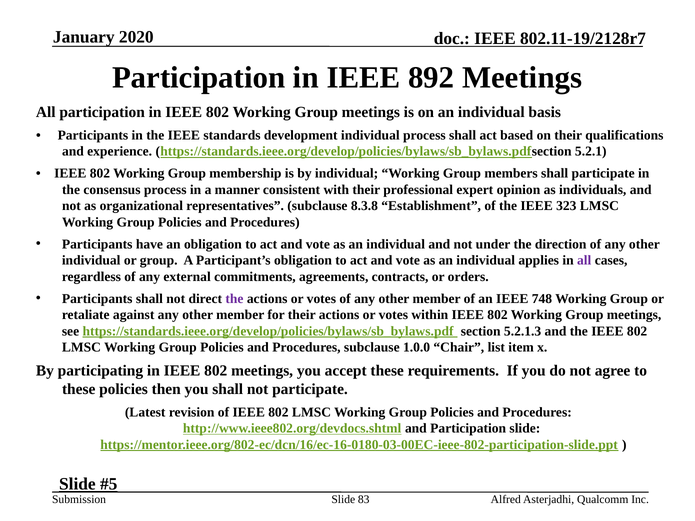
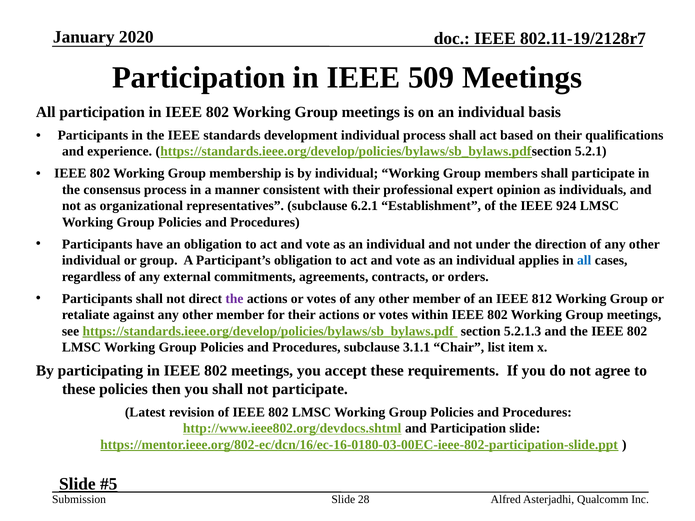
892: 892 -> 509
8.3.8: 8.3.8 -> 6.2.1
323: 323 -> 924
all at (584, 261) colour: purple -> blue
748: 748 -> 812
1.0.0: 1.0.0 -> 3.1.1
83: 83 -> 28
